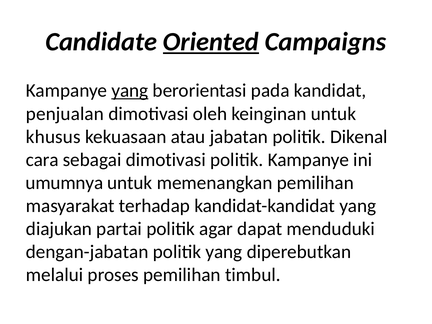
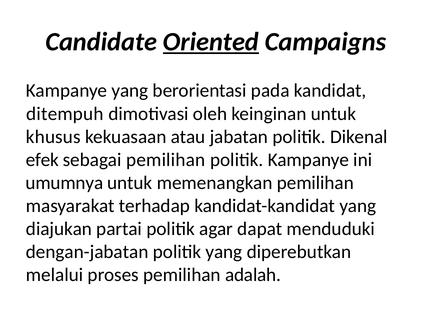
yang at (130, 91) underline: present -> none
penjualan: penjualan -> ditempuh
cara: cara -> efek
sebagai dimotivasi: dimotivasi -> pemilihan
timbul: timbul -> adalah
